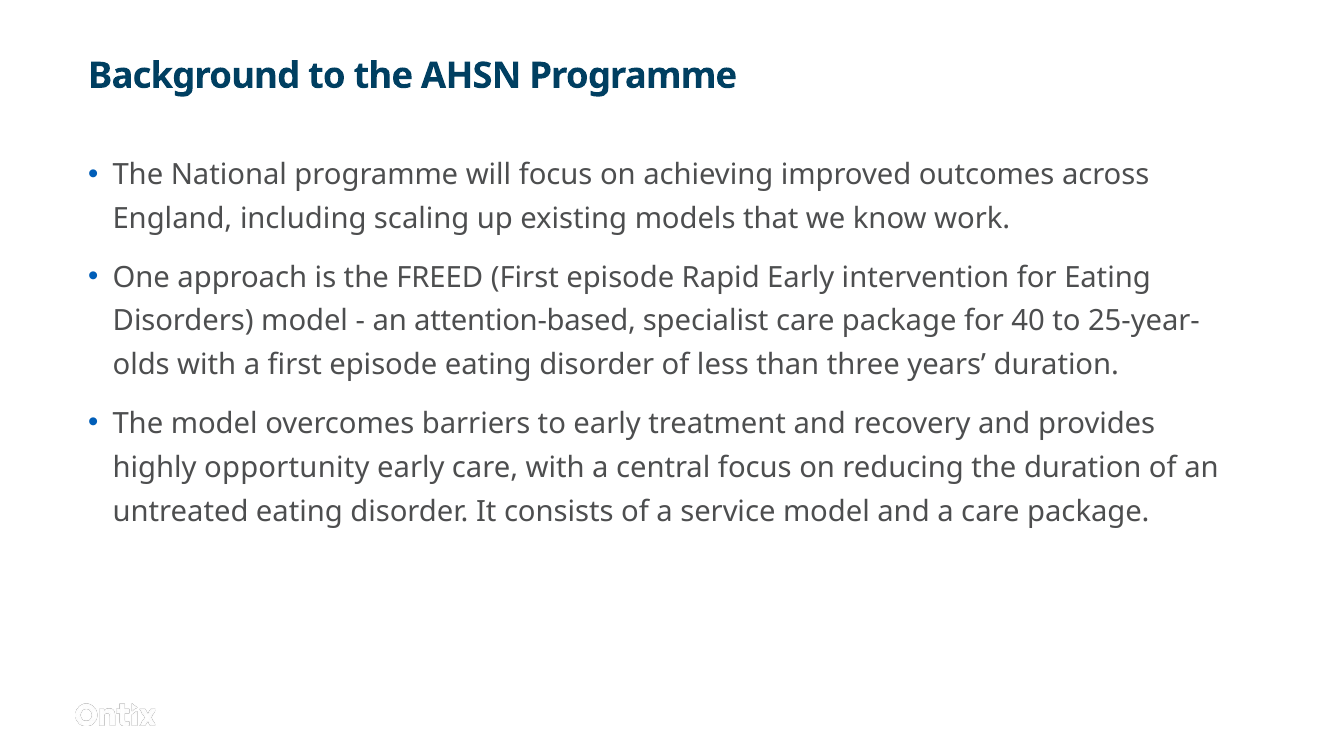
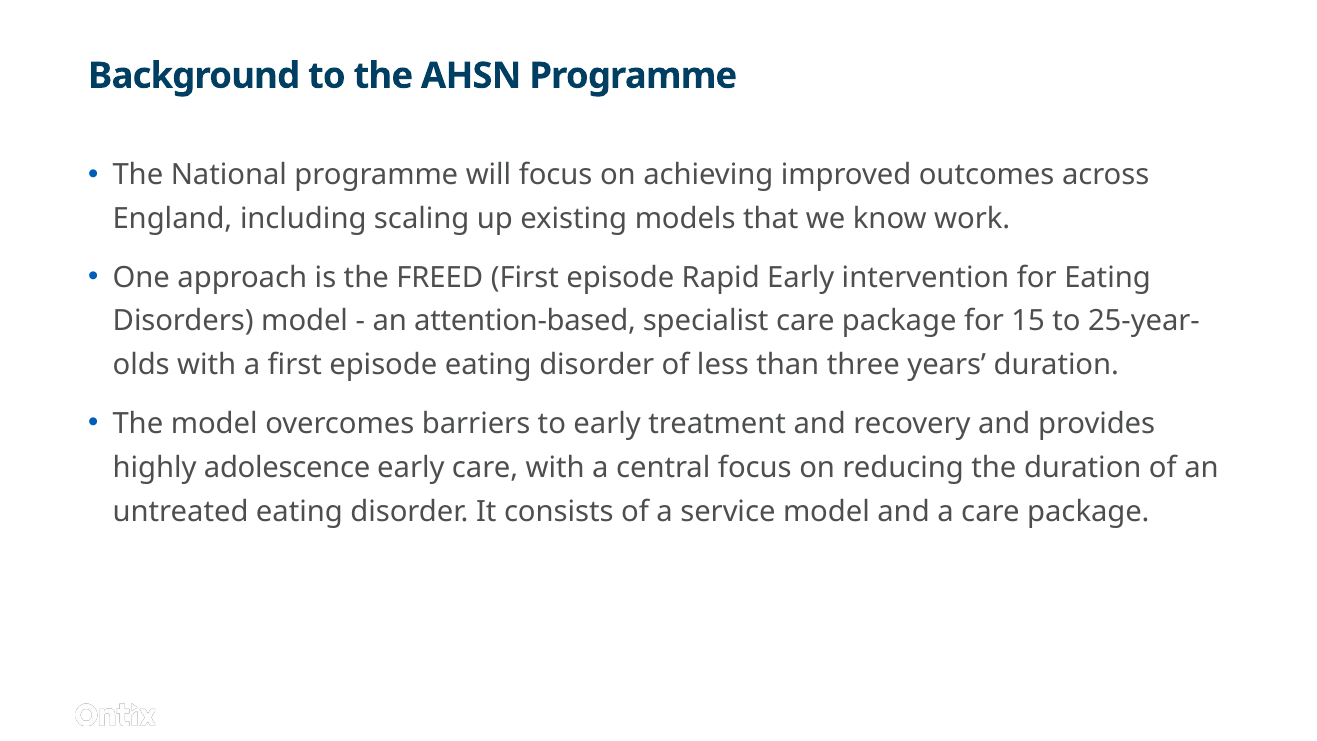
40: 40 -> 15
opportunity: opportunity -> adolescence
